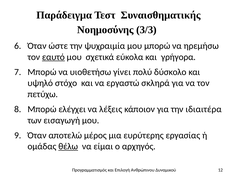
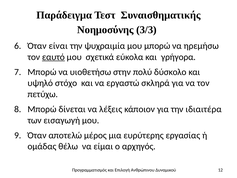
ώστε: ώστε -> είναι
γίνει: γίνει -> στην
ελέγχει: ελέγχει -> δίνεται
θέλω underline: present -> none
